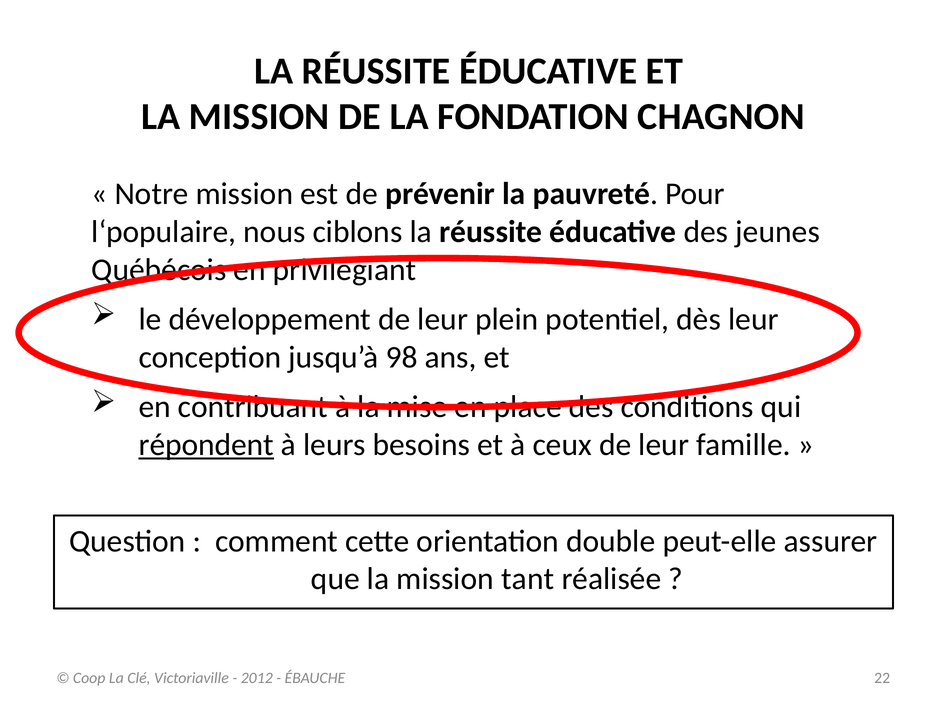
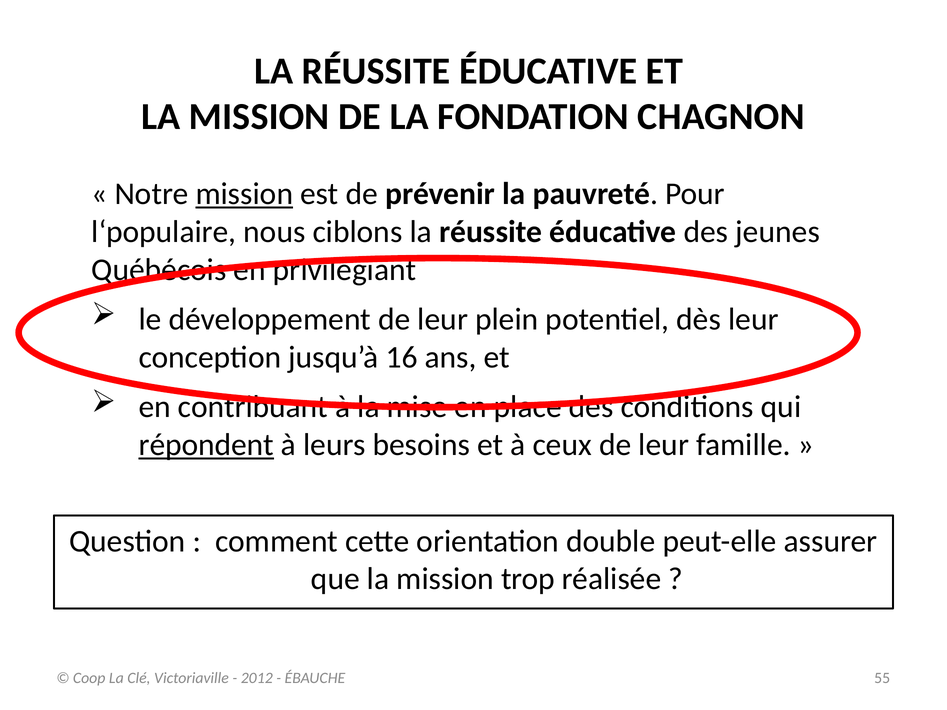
mission at (244, 194) underline: none -> present
98: 98 -> 16
tant: tant -> trop
22: 22 -> 55
